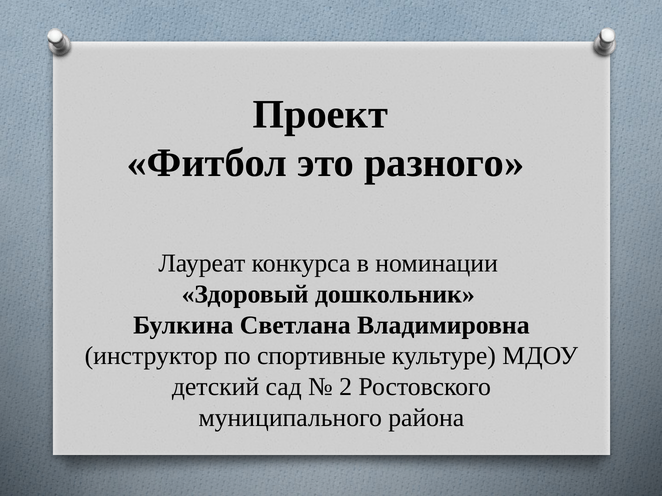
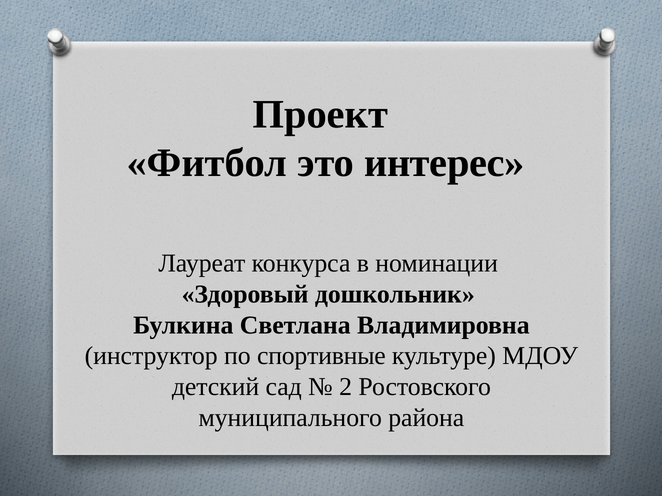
разного: разного -> интерес
